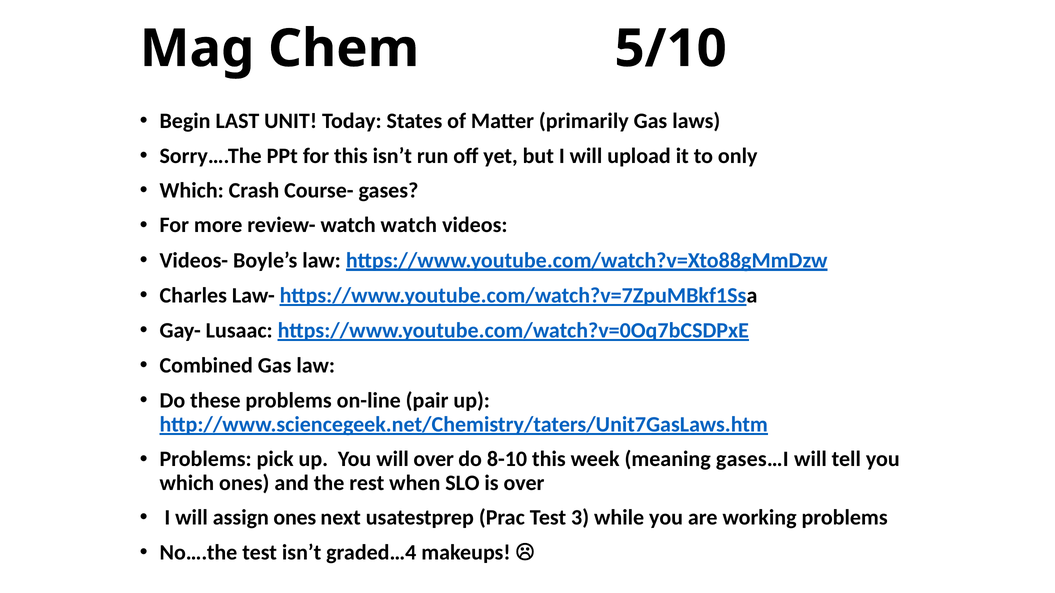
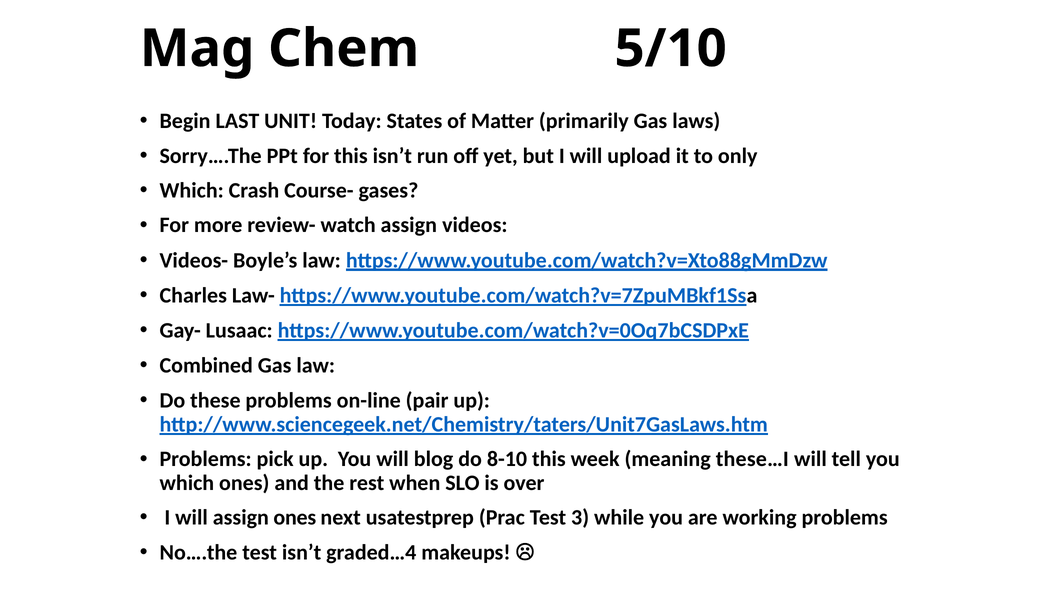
watch watch: watch -> assign
will over: over -> blog
gases…I: gases…I -> these…I
